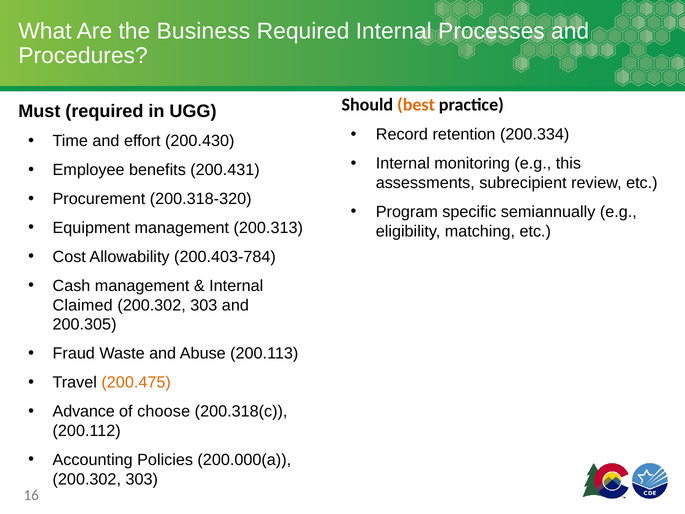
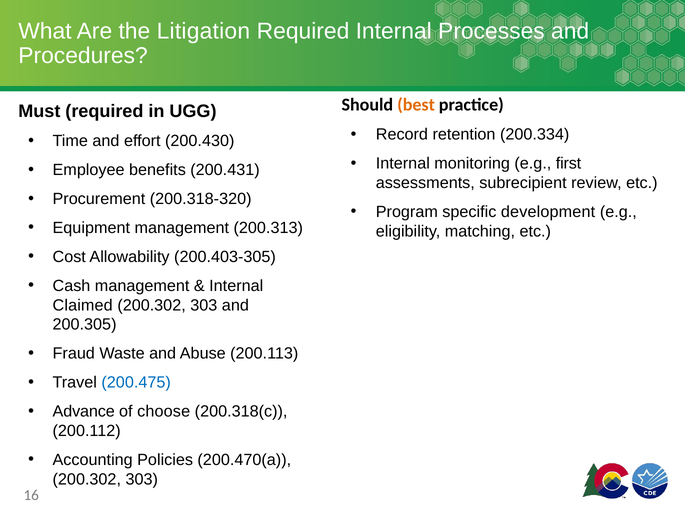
Business: Business -> Litigation
this: this -> first
semiannually: semiannually -> development
200.403-784: 200.403-784 -> 200.403-305
200.475 colour: orange -> blue
200.000(a: 200.000(a -> 200.470(a
